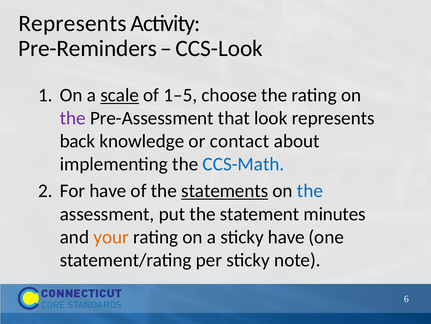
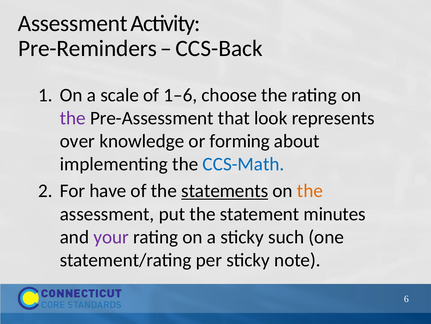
Represents at (72, 23): Represents -> Assessment
CCS-Look: CCS-Look -> CCS-Back
scale underline: present -> none
1–5: 1–5 -> 1–6
back: back -> over
contact: contact -> forming
the at (310, 191) colour: blue -> orange
your colour: orange -> purple
sticky have: have -> such
